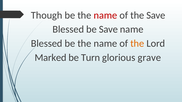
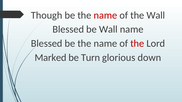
the Save: Save -> Wall
be Save: Save -> Wall
the at (137, 44) colour: orange -> red
grave: grave -> down
